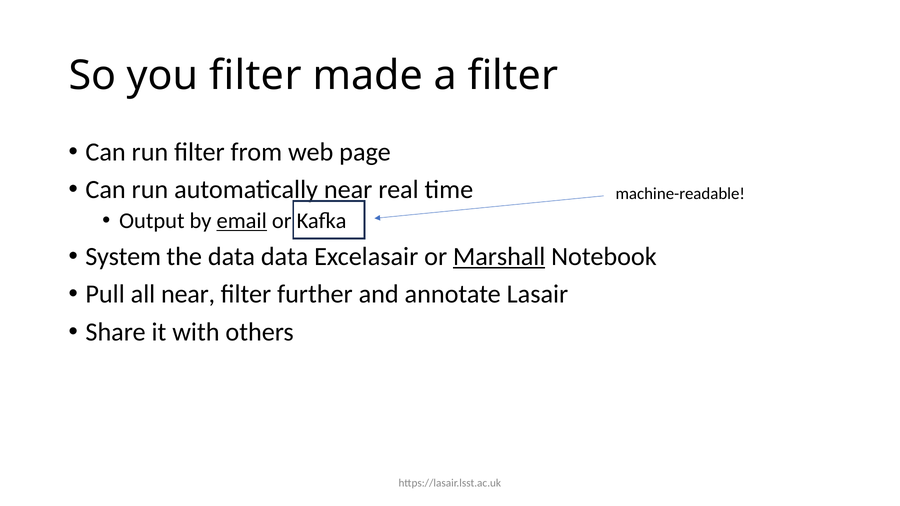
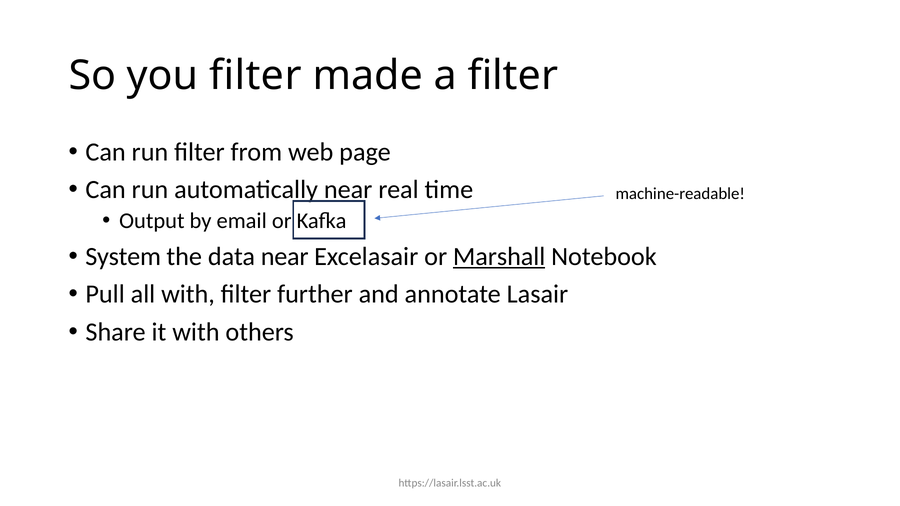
email underline: present -> none
data data: data -> near
all near: near -> with
